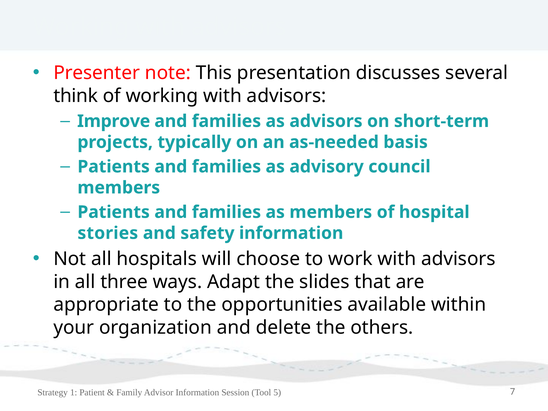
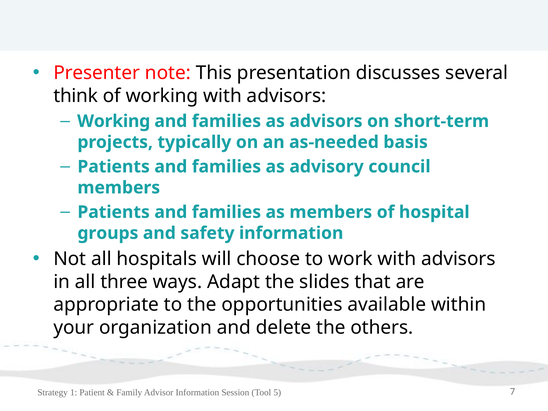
Improve at (114, 121): Improve -> Working
stories: stories -> groups
